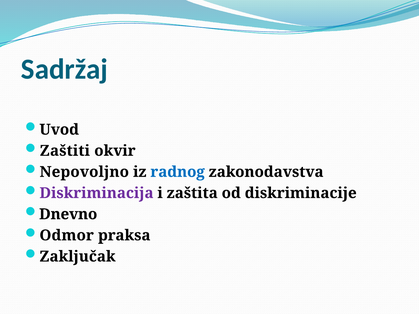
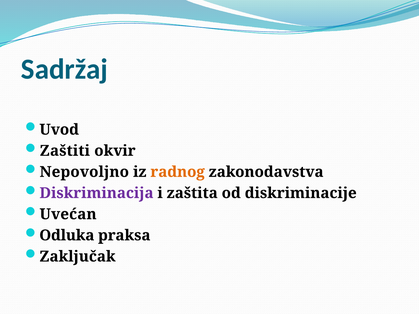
radnog colour: blue -> orange
Dnevno: Dnevno -> Uvećan
Odmor: Odmor -> Odluka
